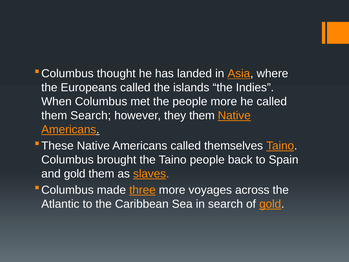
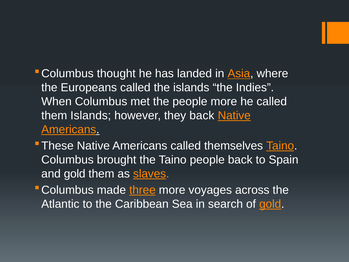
them Search: Search -> Islands
they them: them -> back
